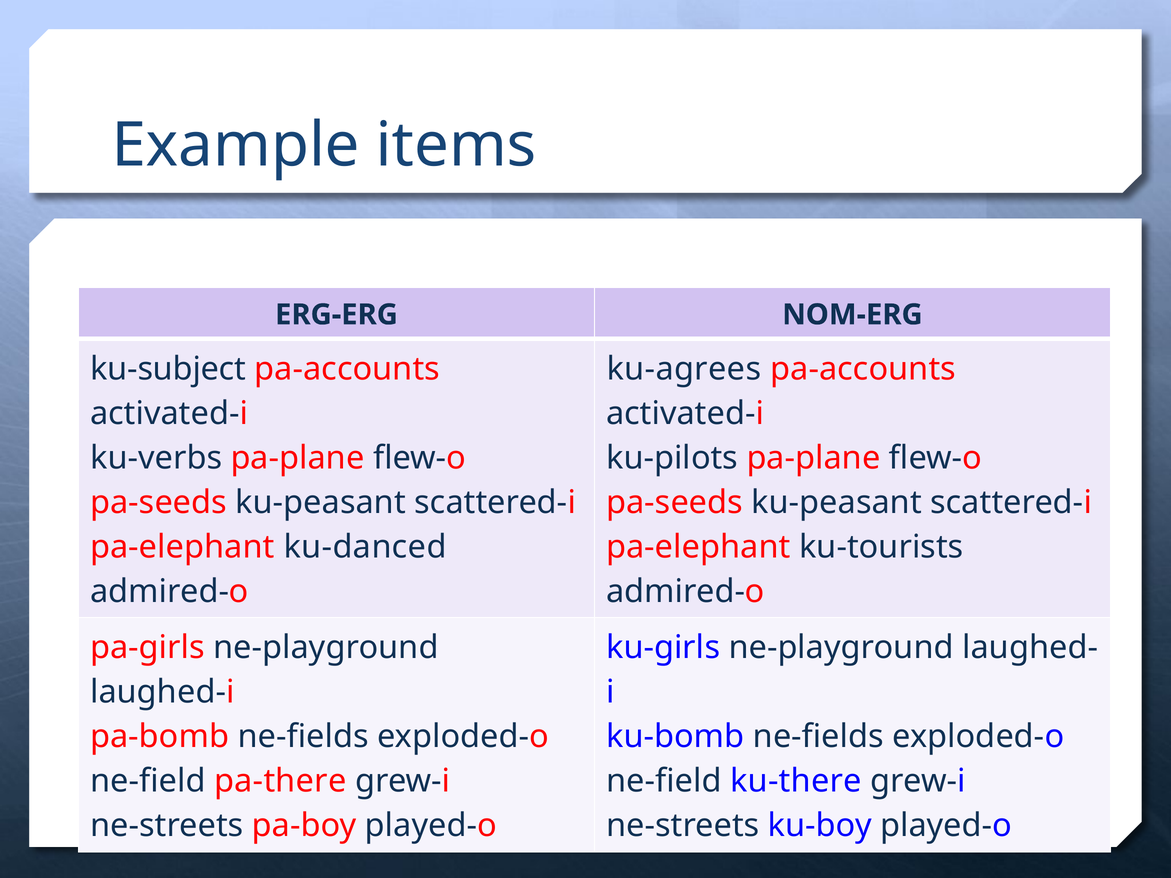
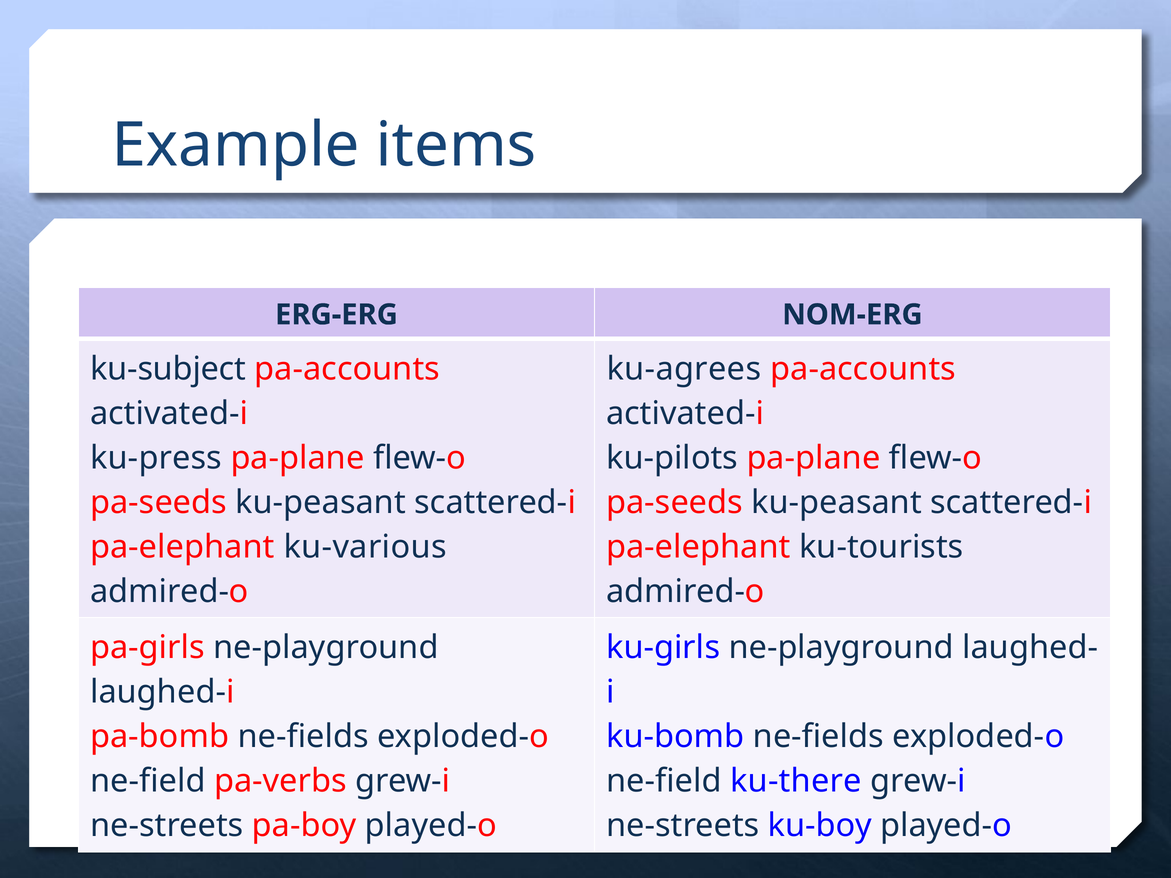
ku-verbs: ku-verbs -> ku-press
ku-danced: ku-danced -> ku-various
pa-there: pa-there -> pa-verbs
